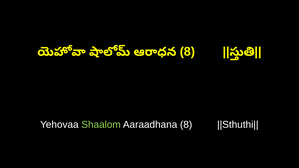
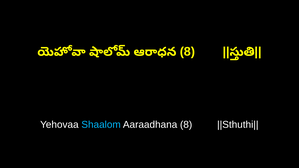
Shaalom colour: light green -> light blue
